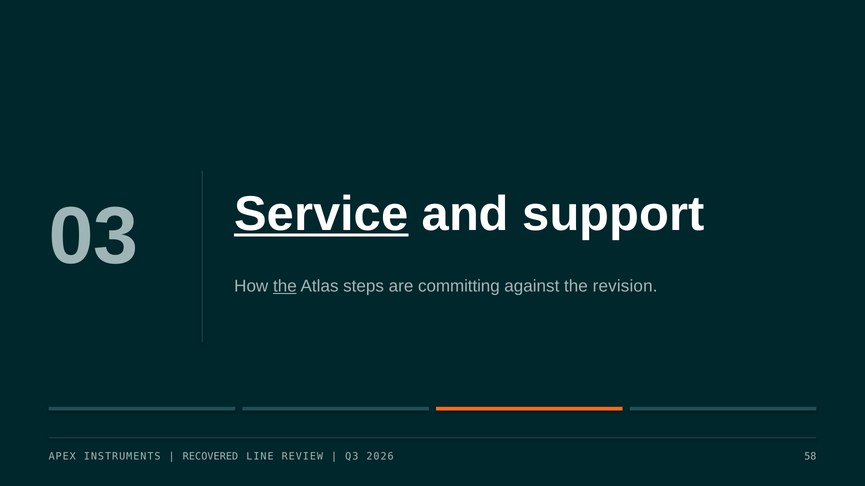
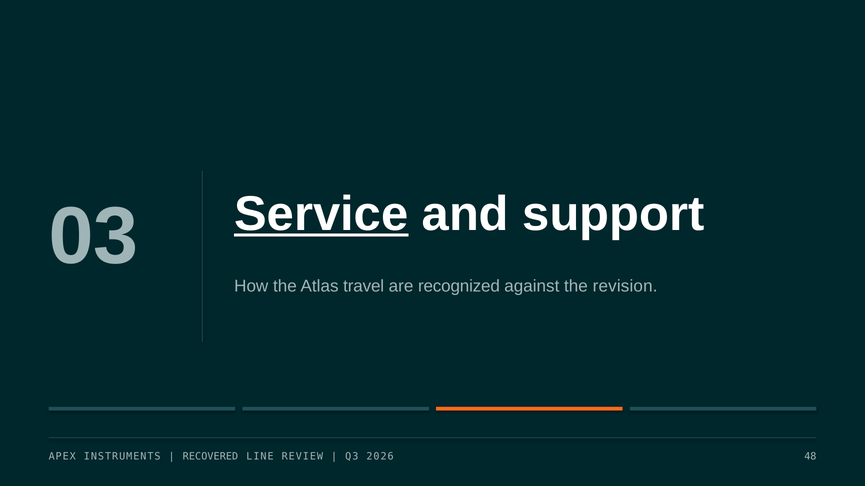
the at (285, 286) underline: present -> none
steps: steps -> travel
committing: committing -> recognized
58: 58 -> 48
